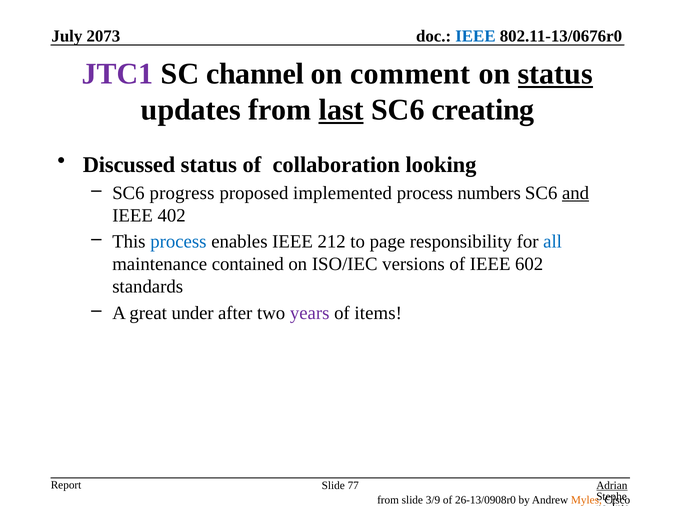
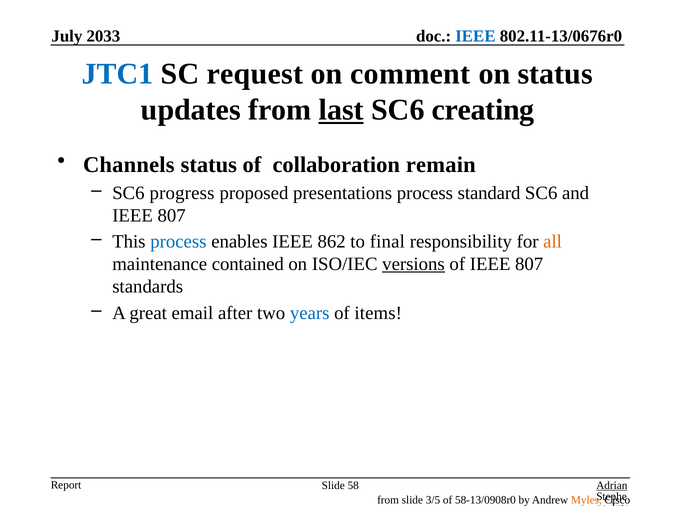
2073: 2073 -> 2033
JTC1 colour: purple -> blue
channel: channel -> request
status at (555, 74) underline: present -> none
Discussed: Discussed -> Channels
looking: looking -> remain
implemented: implemented -> presentations
numbers: numbers -> standard
and underline: present -> none
402 at (172, 215): 402 -> 807
212: 212 -> 862
page: page -> final
all colour: blue -> orange
versions underline: none -> present
of IEEE 602: 602 -> 807
under: under -> email
years colour: purple -> blue
77: 77 -> 58
3/9: 3/9 -> 3/5
26-13/0908r0: 26-13/0908r0 -> 58-13/0908r0
